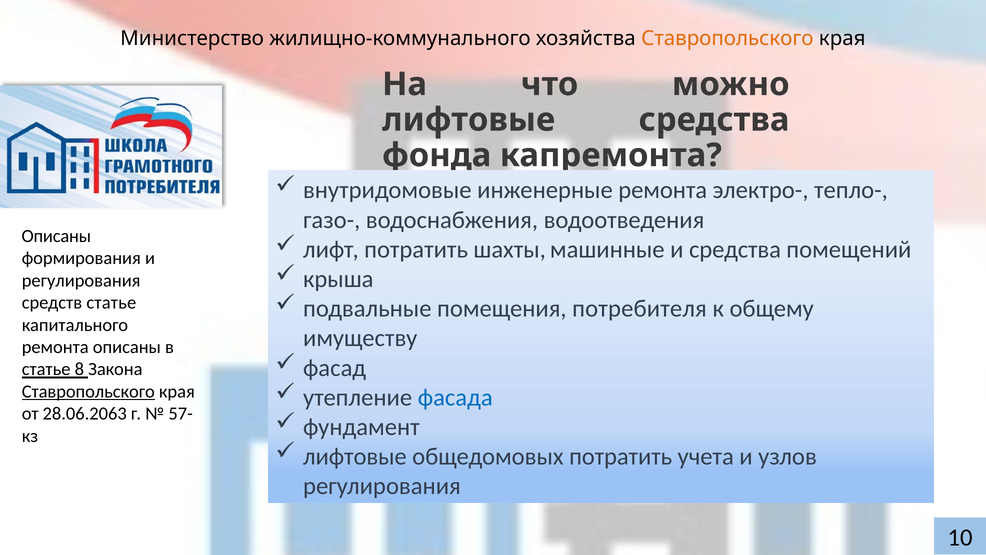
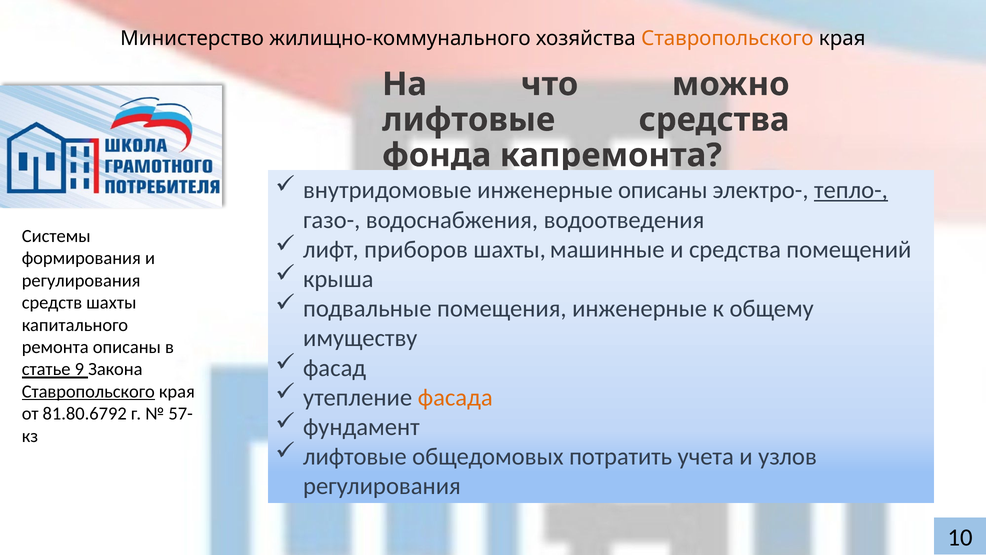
инженерные ремонта: ремонта -> описаны
тепло- underline: none -> present
Описаны at (56, 236): Описаны -> Системы
лифт потратить: потратить -> приборов
средств статье: статье -> шахты
помещения потребителя: потребителя -> инженерные
8: 8 -> 9
фасада colour: blue -> orange
28.06.2063: 28.06.2063 -> 81.80.6792
